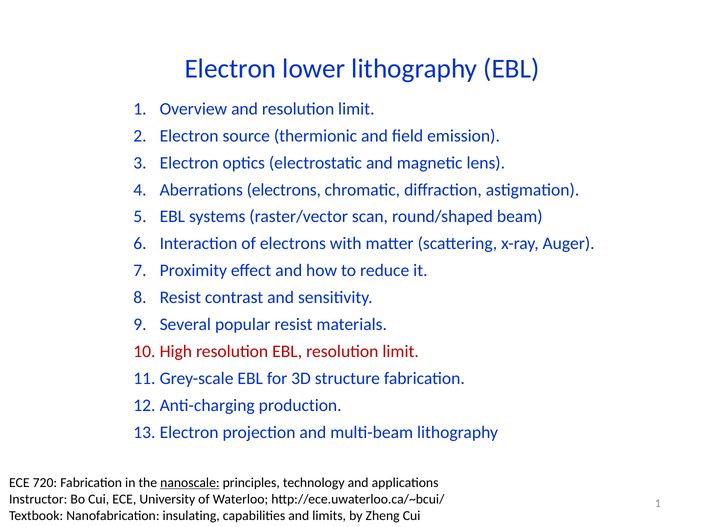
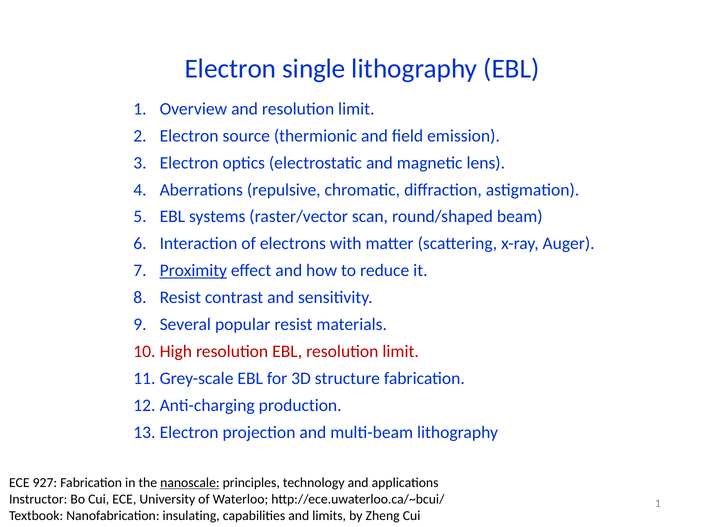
lower: lower -> single
Aberrations electrons: electrons -> repulsive
Proximity underline: none -> present
720: 720 -> 927
